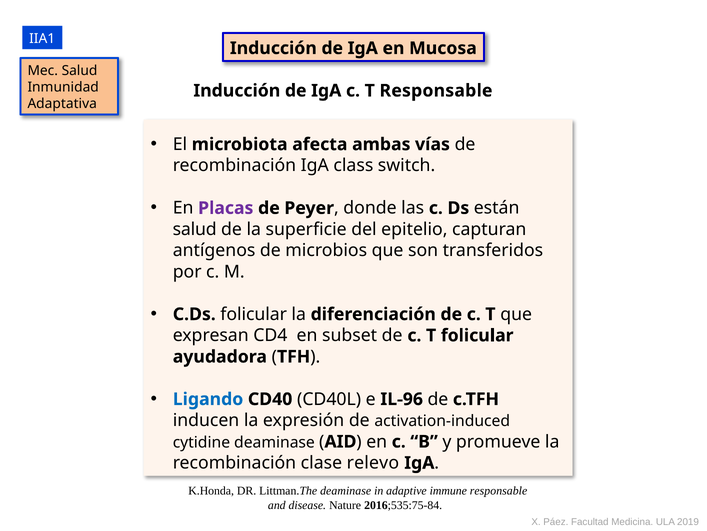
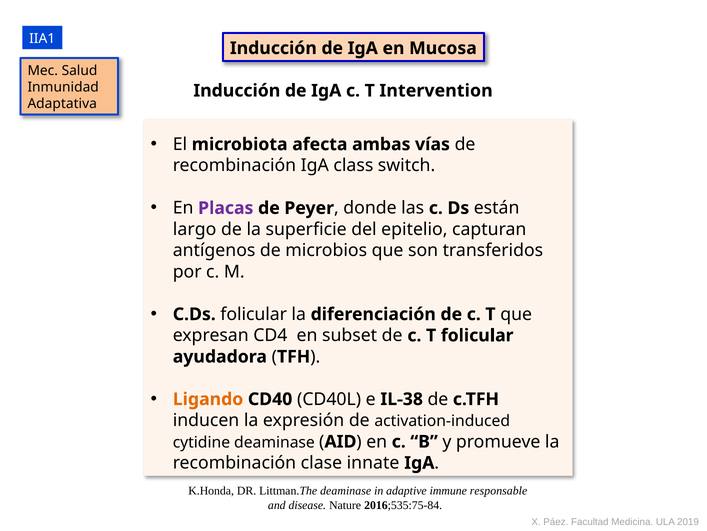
T Responsable: Responsable -> Intervention
salud at (195, 229): salud -> largo
Ligando colour: blue -> orange
IL-96: IL-96 -> IL-38
relevo: relevo -> innate
